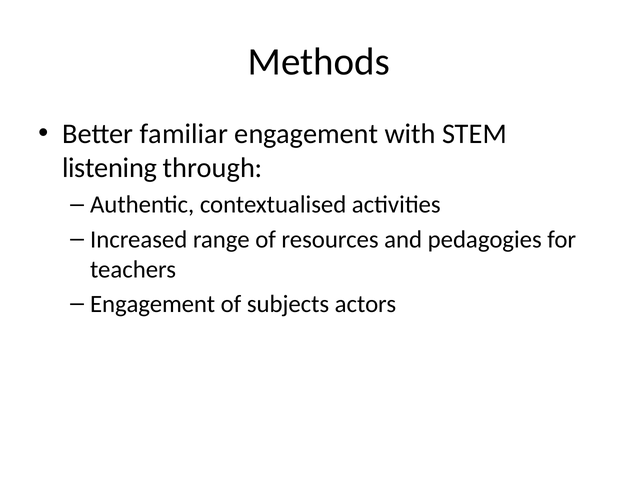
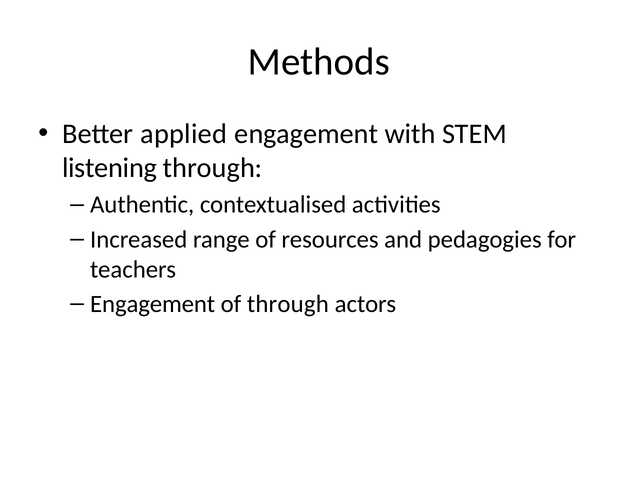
familiar: familiar -> applied
of subjects: subjects -> through
